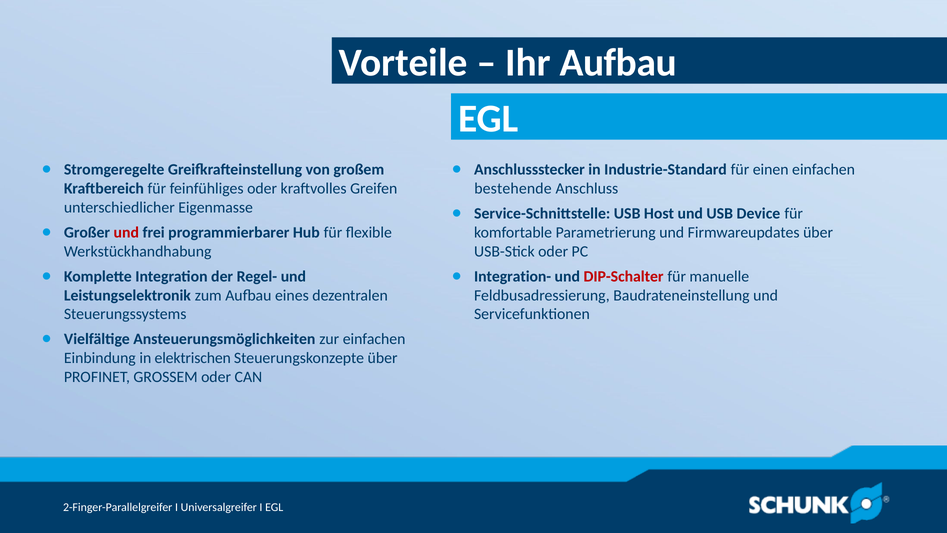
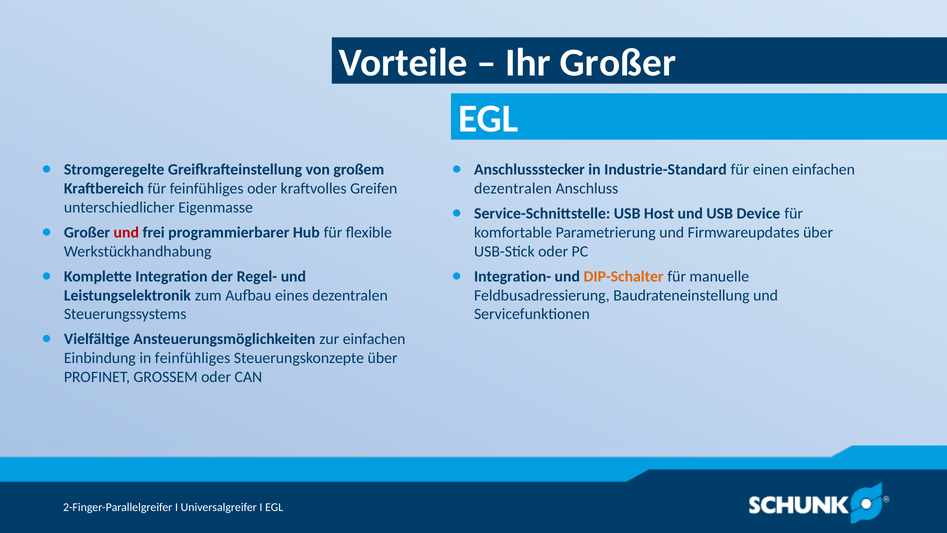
Ihr Aufbau: Aufbau -> Großer
bestehende at (513, 189): bestehende -> dezentralen
DIP-Schalter colour: red -> orange
in elektrischen: elektrischen -> feinfühliges
